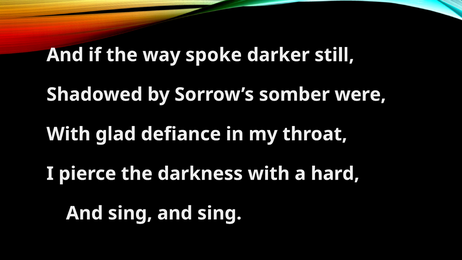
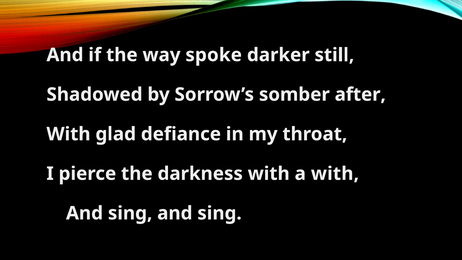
were: were -> after
a hard: hard -> with
